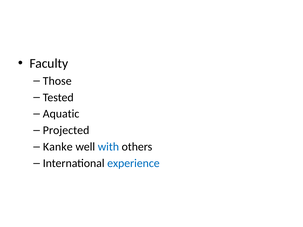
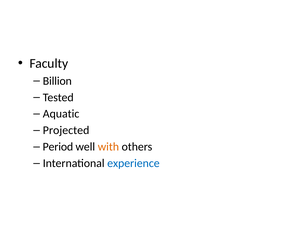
Those: Those -> Billion
Kanke: Kanke -> Period
with colour: blue -> orange
